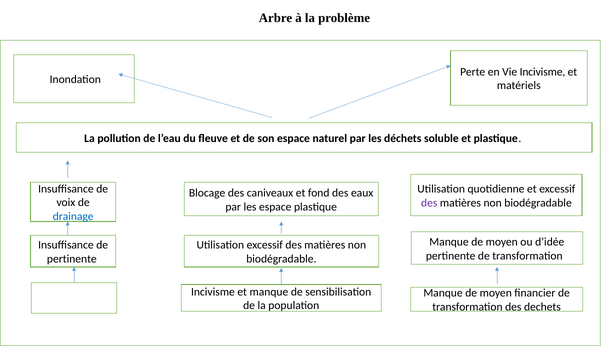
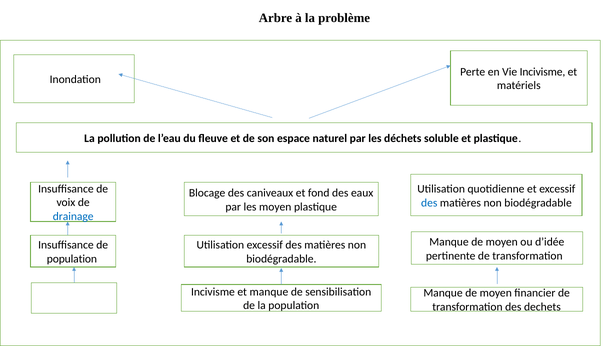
des at (429, 203) colour: purple -> blue
les espace: espace -> moyen
pertinente at (72, 259): pertinente -> population
